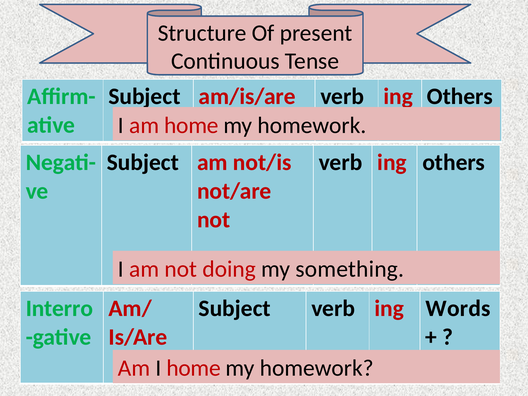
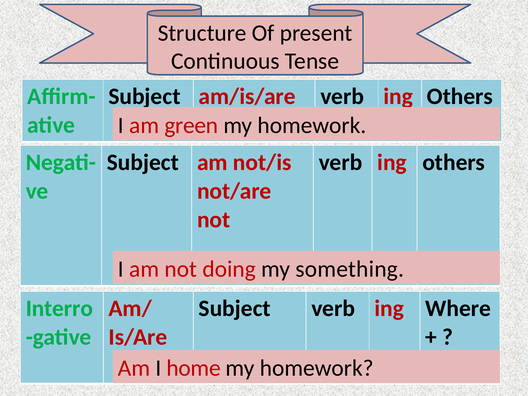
am home: home -> green
Words: Words -> Where
